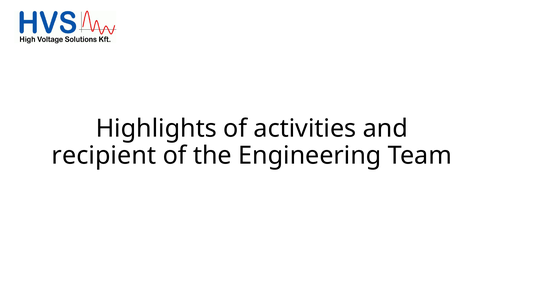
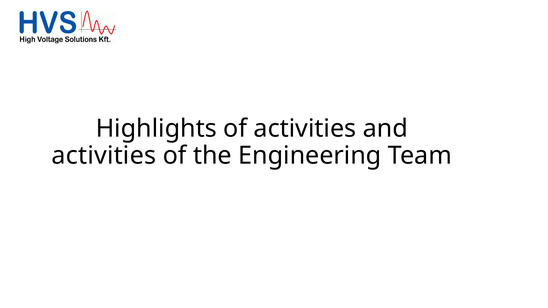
recipient at (104, 156): recipient -> activities
